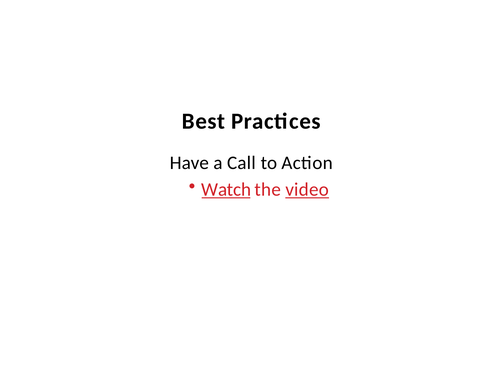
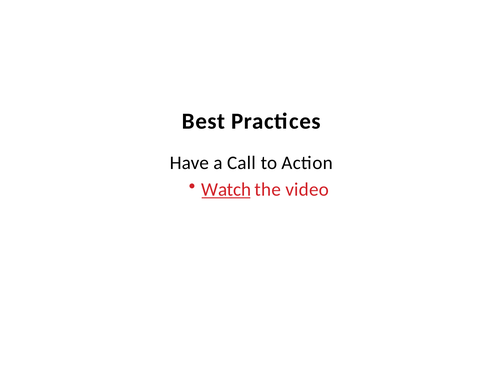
video underline: present -> none
